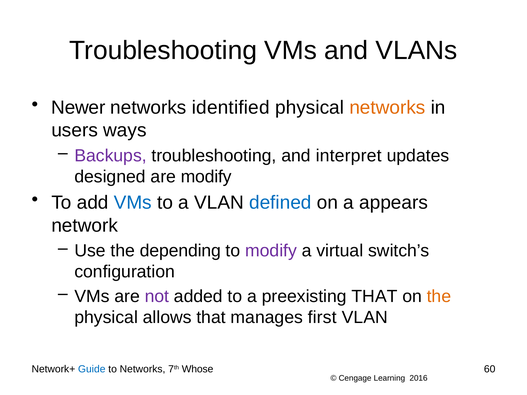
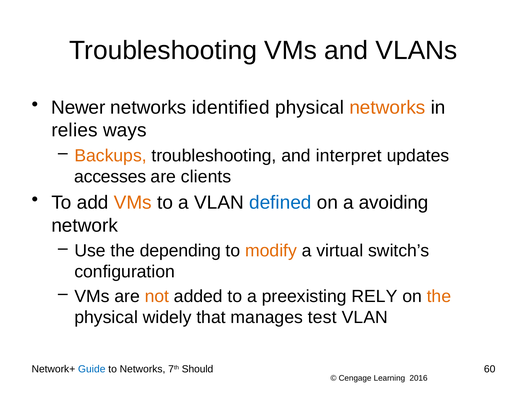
users: users -> relies
Backups colour: purple -> orange
designed: designed -> accesses
are modify: modify -> clients
VMs at (133, 203) colour: blue -> orange
appears: appears -> avoiding
modify at (271, 251) colour: purple -> orange
not colour: purple -> orange
preexisting THAT: THAT -> RELY
allows: allows -> widely
first: first -> test
Whose: Whose -> Should
